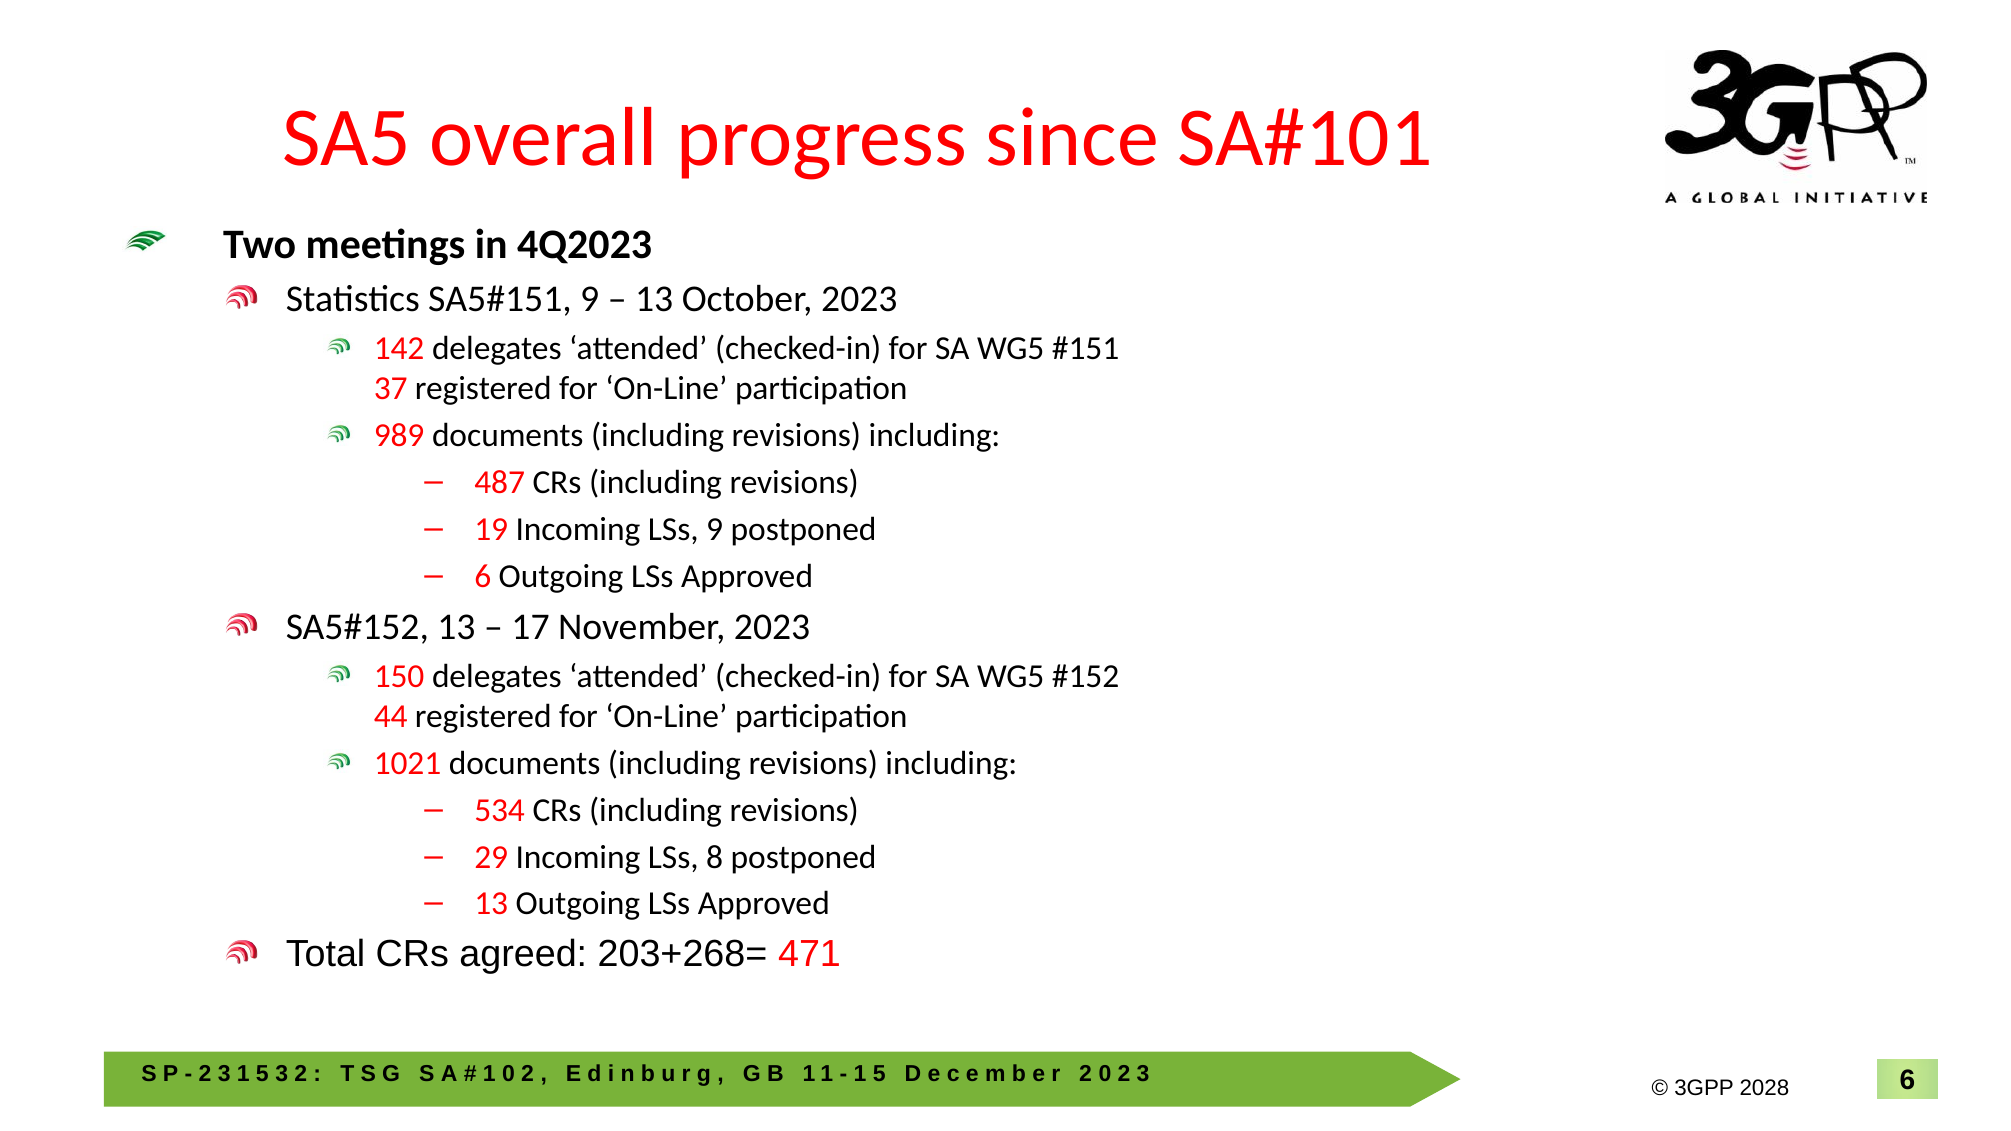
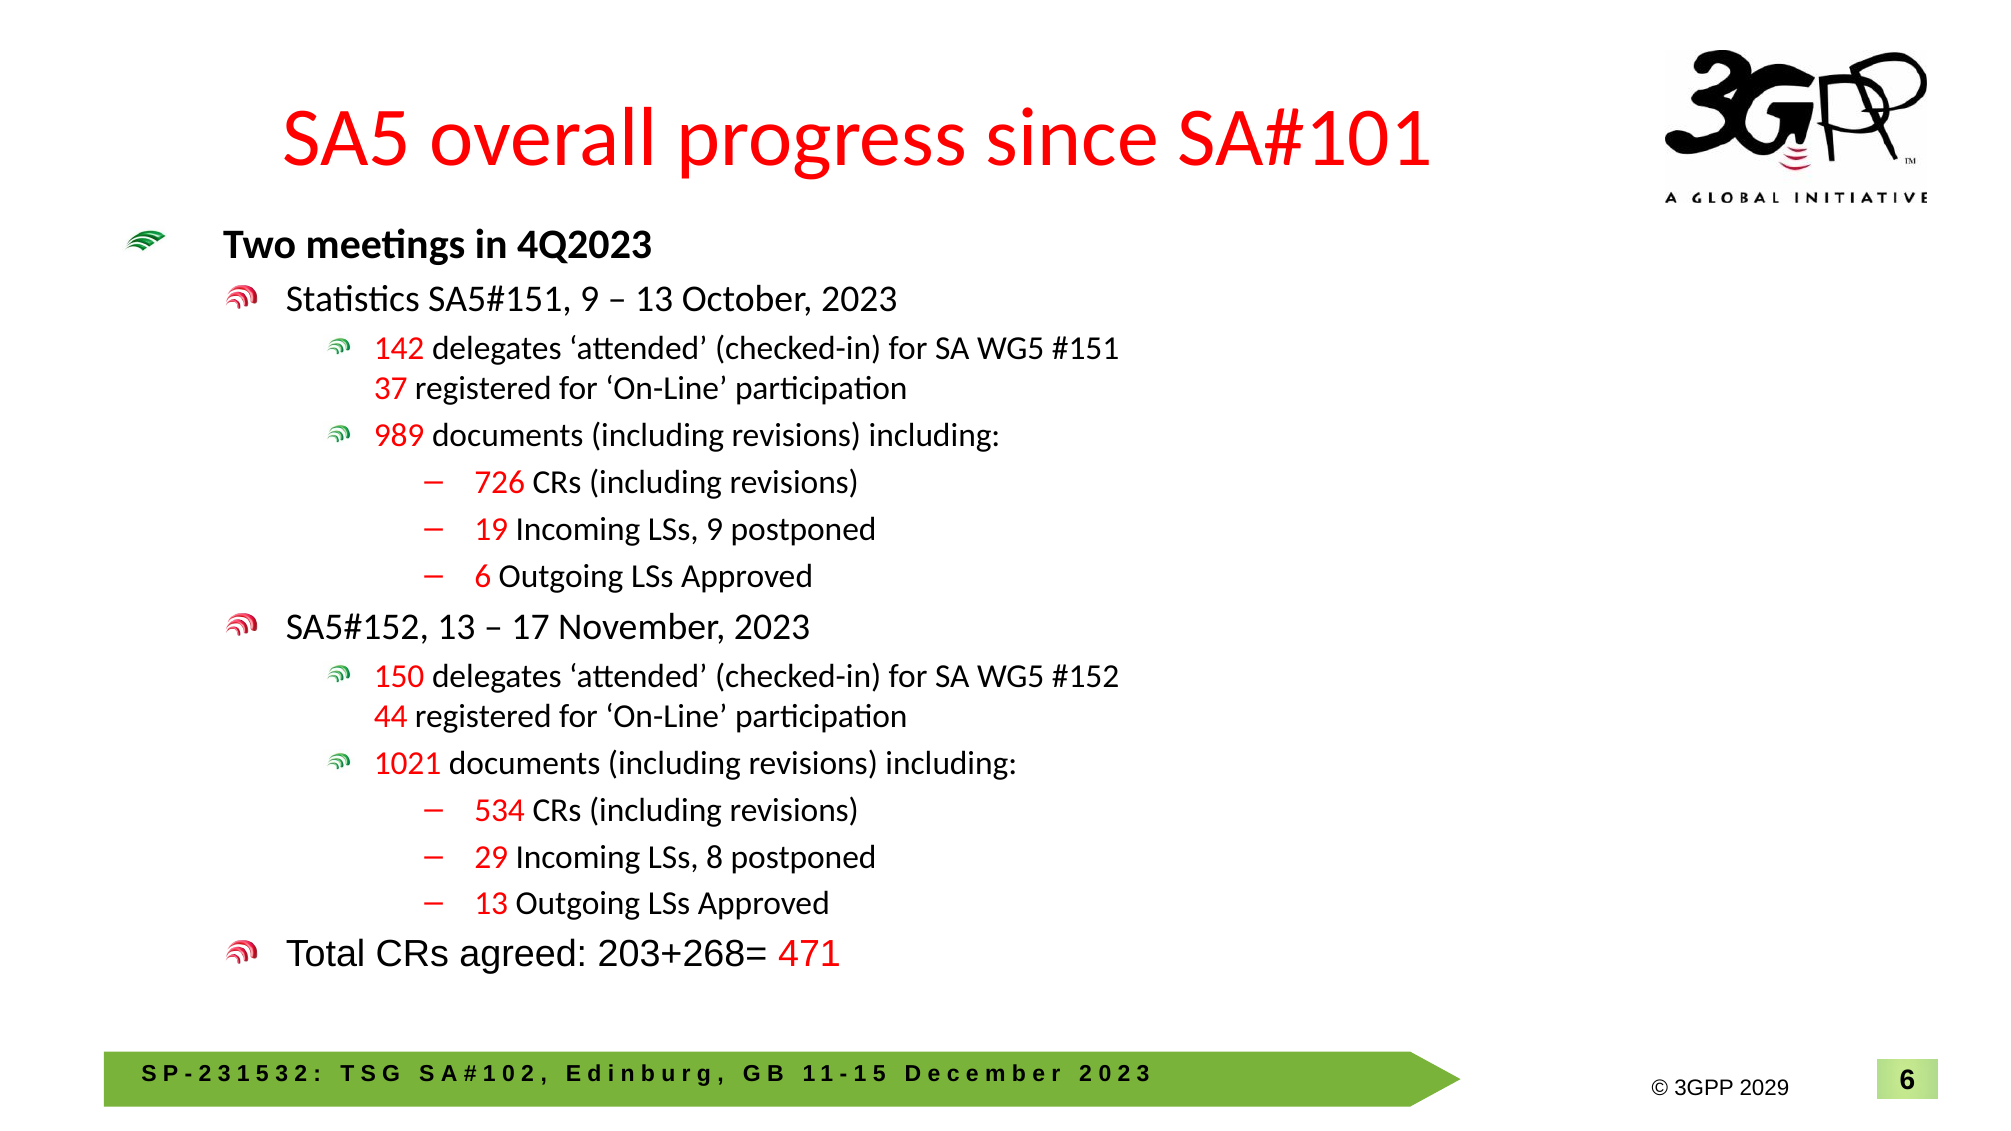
487: 487 -> 726
2028: 2028 -> 2029
